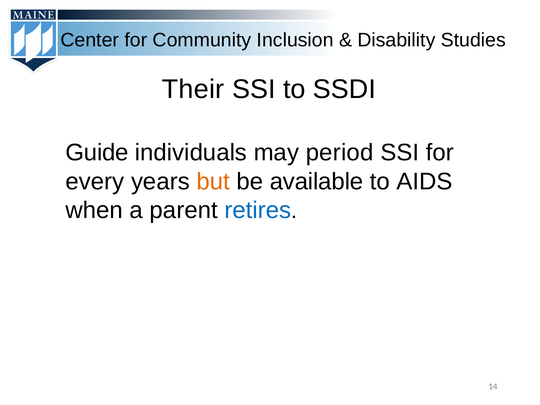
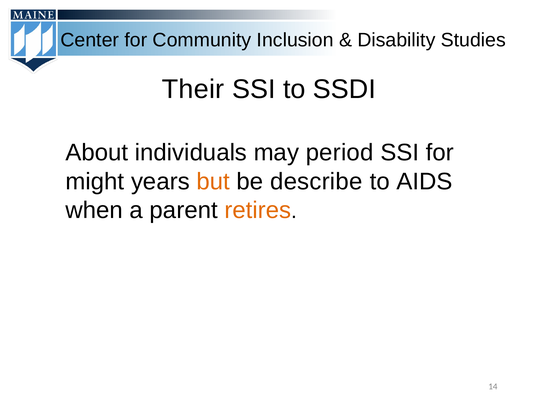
Guide: Guide -> About
every: every -> might
available: available -> describe
retires colour: blue -> orange
